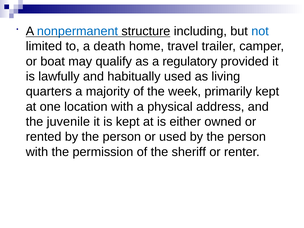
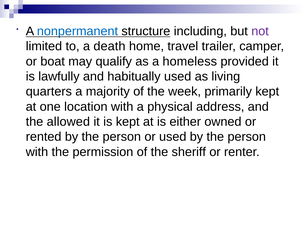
not colour: blue -> purple
regulatory: regulatory -> homeless
juvenile: juvenile -> allowed
